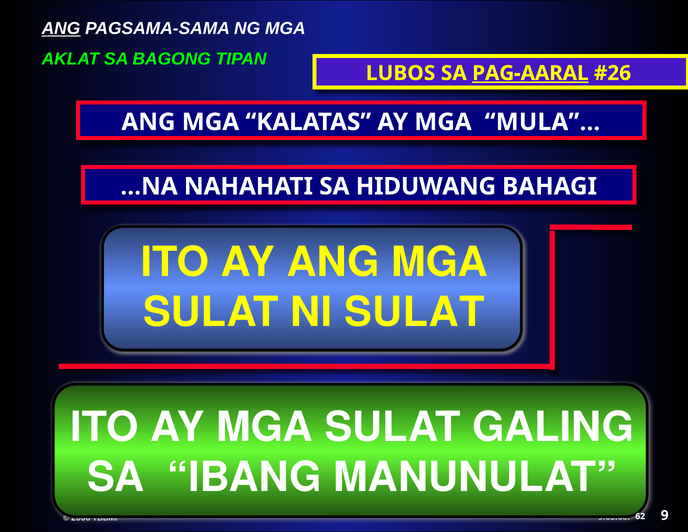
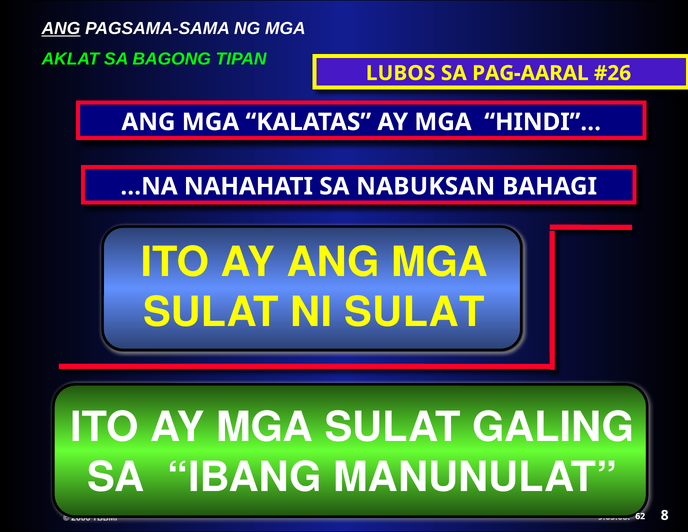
PAG-AARAL underline: present -> none
MULA”…: MULA”… -> HINDI”…
HIDUWANG: HIDUWANG -> NABUKSAN
9: 9 -> 8
